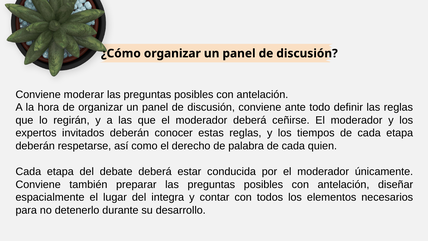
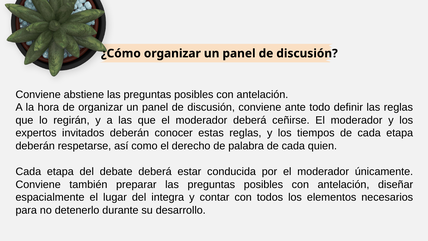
moderar: moderar -> abstiene
